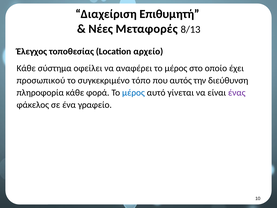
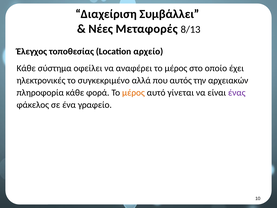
Επιθυμητή: Επιθυμητή -> Συμβάλλει
προσωπικού: προσωπικού -> ηλεκτρονικές
τόπο: τόπο -> αλλά
διεύθυνση: διεύθυνση -> αρχειακών
μέρος at (133, 93) colour: blue -> orange
